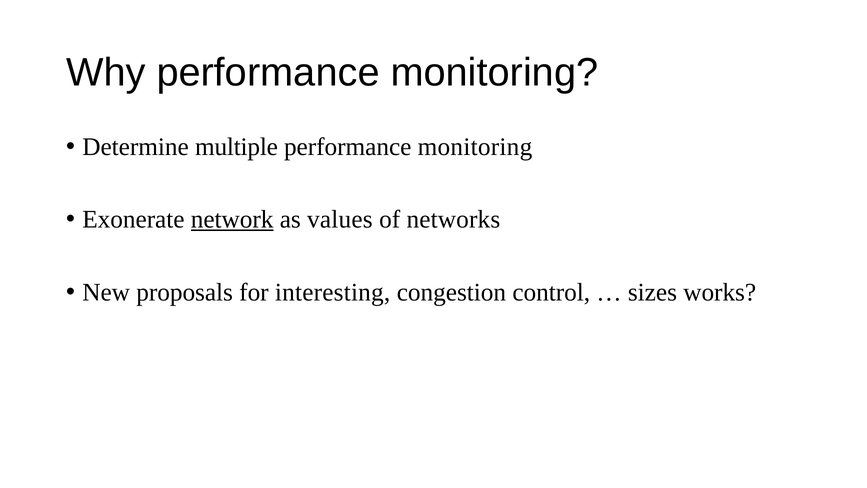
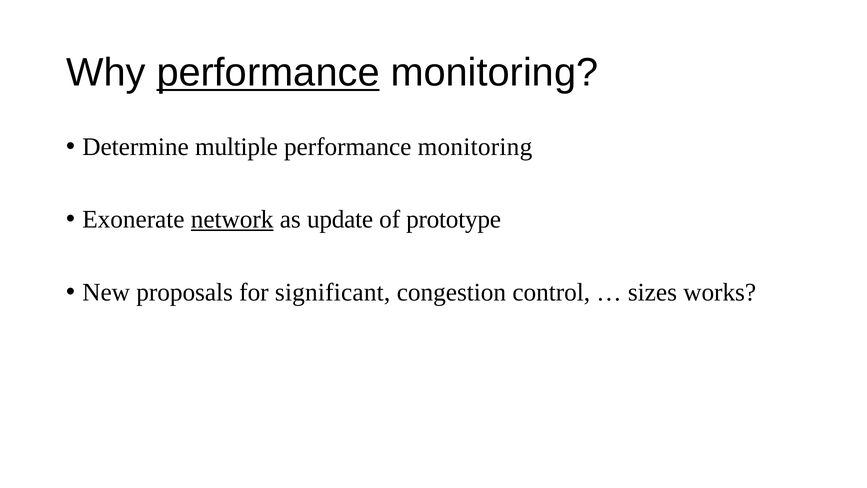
performance at (268, 73) underline: none -> present
values: values -> update
networks: networks -> prototype
interesting: interesting -> significant
